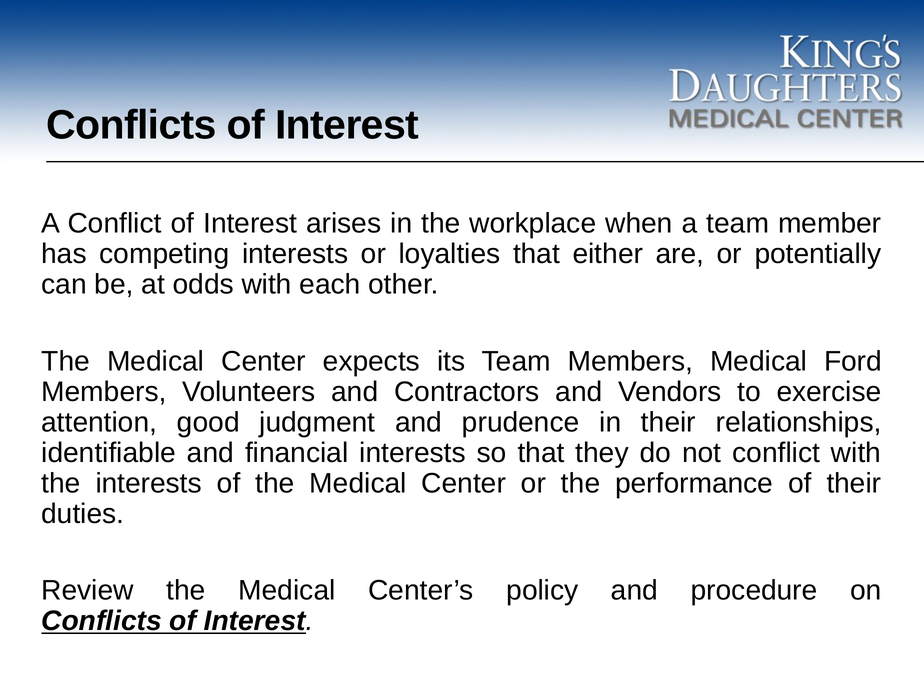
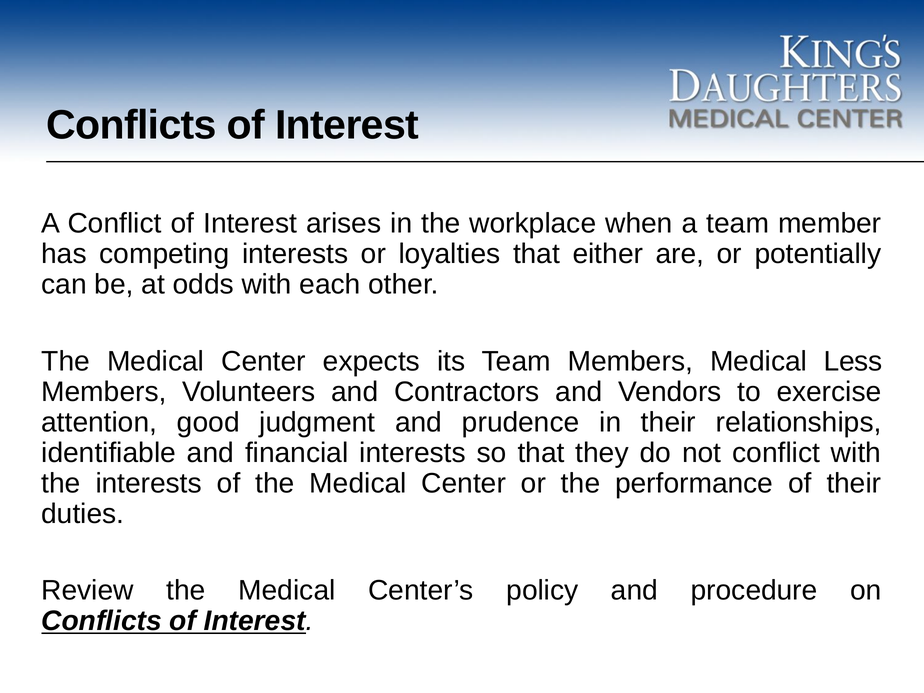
Ford: Ford -> Less
